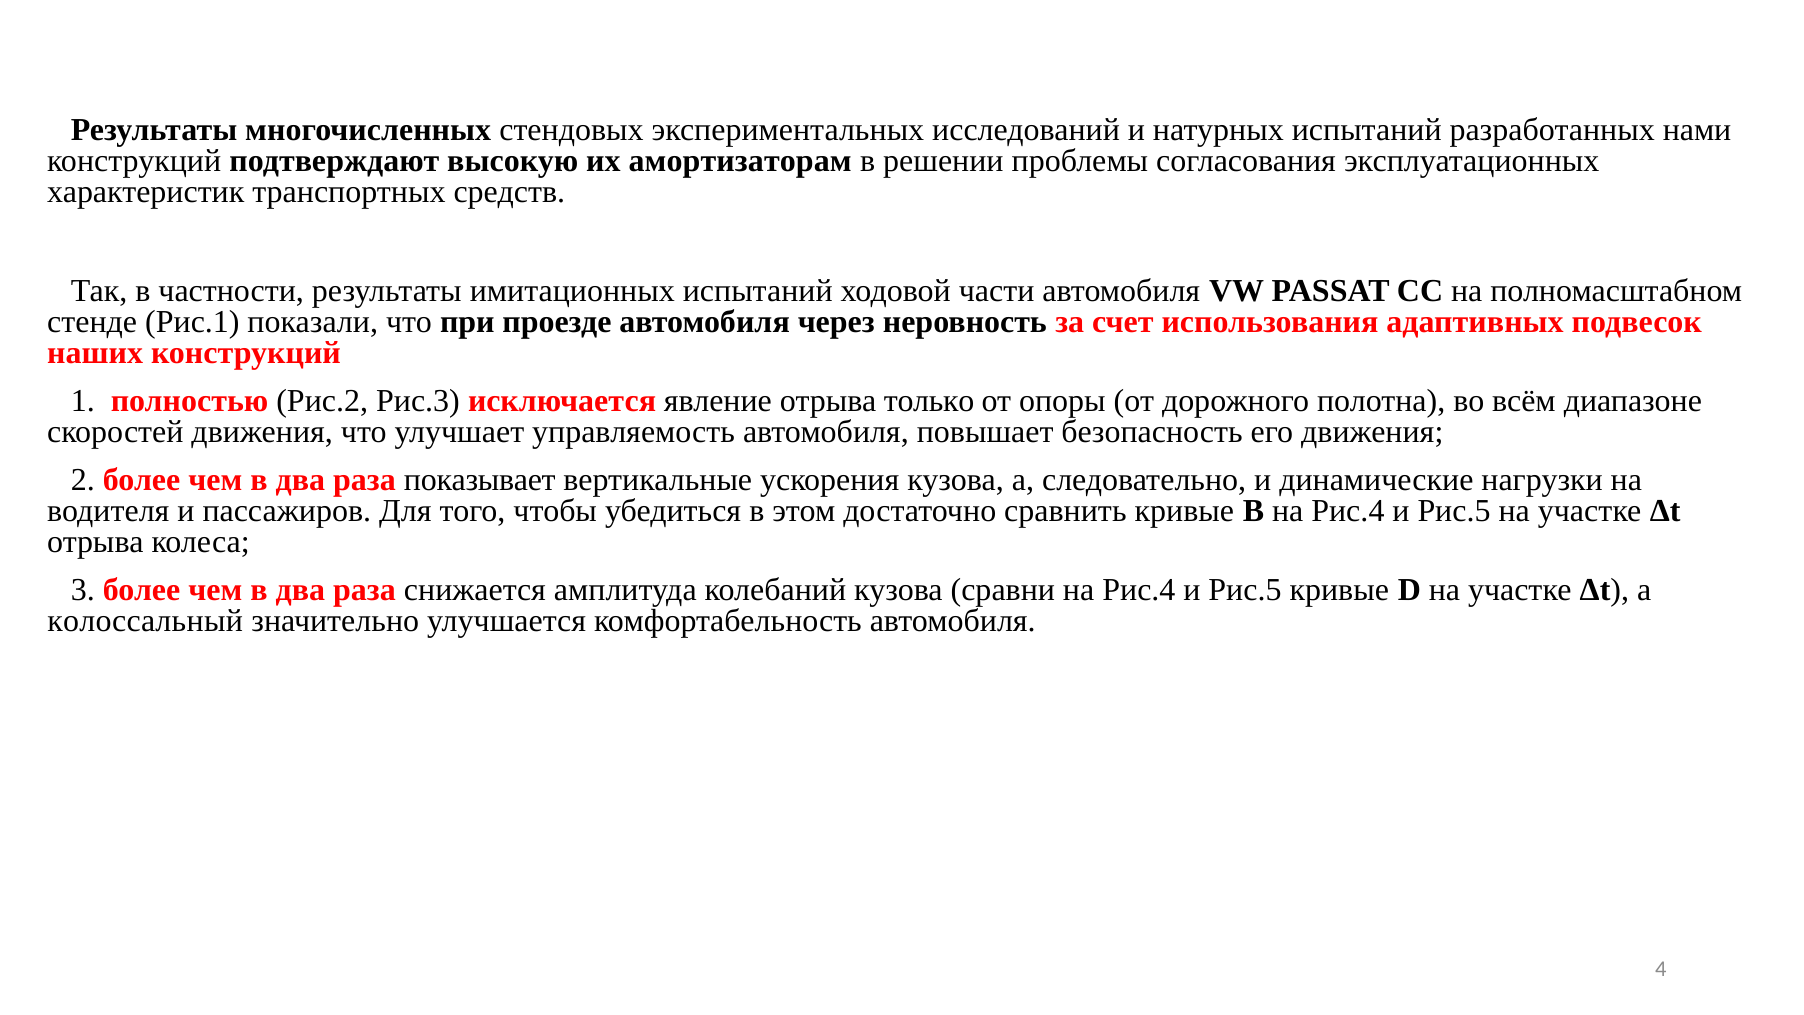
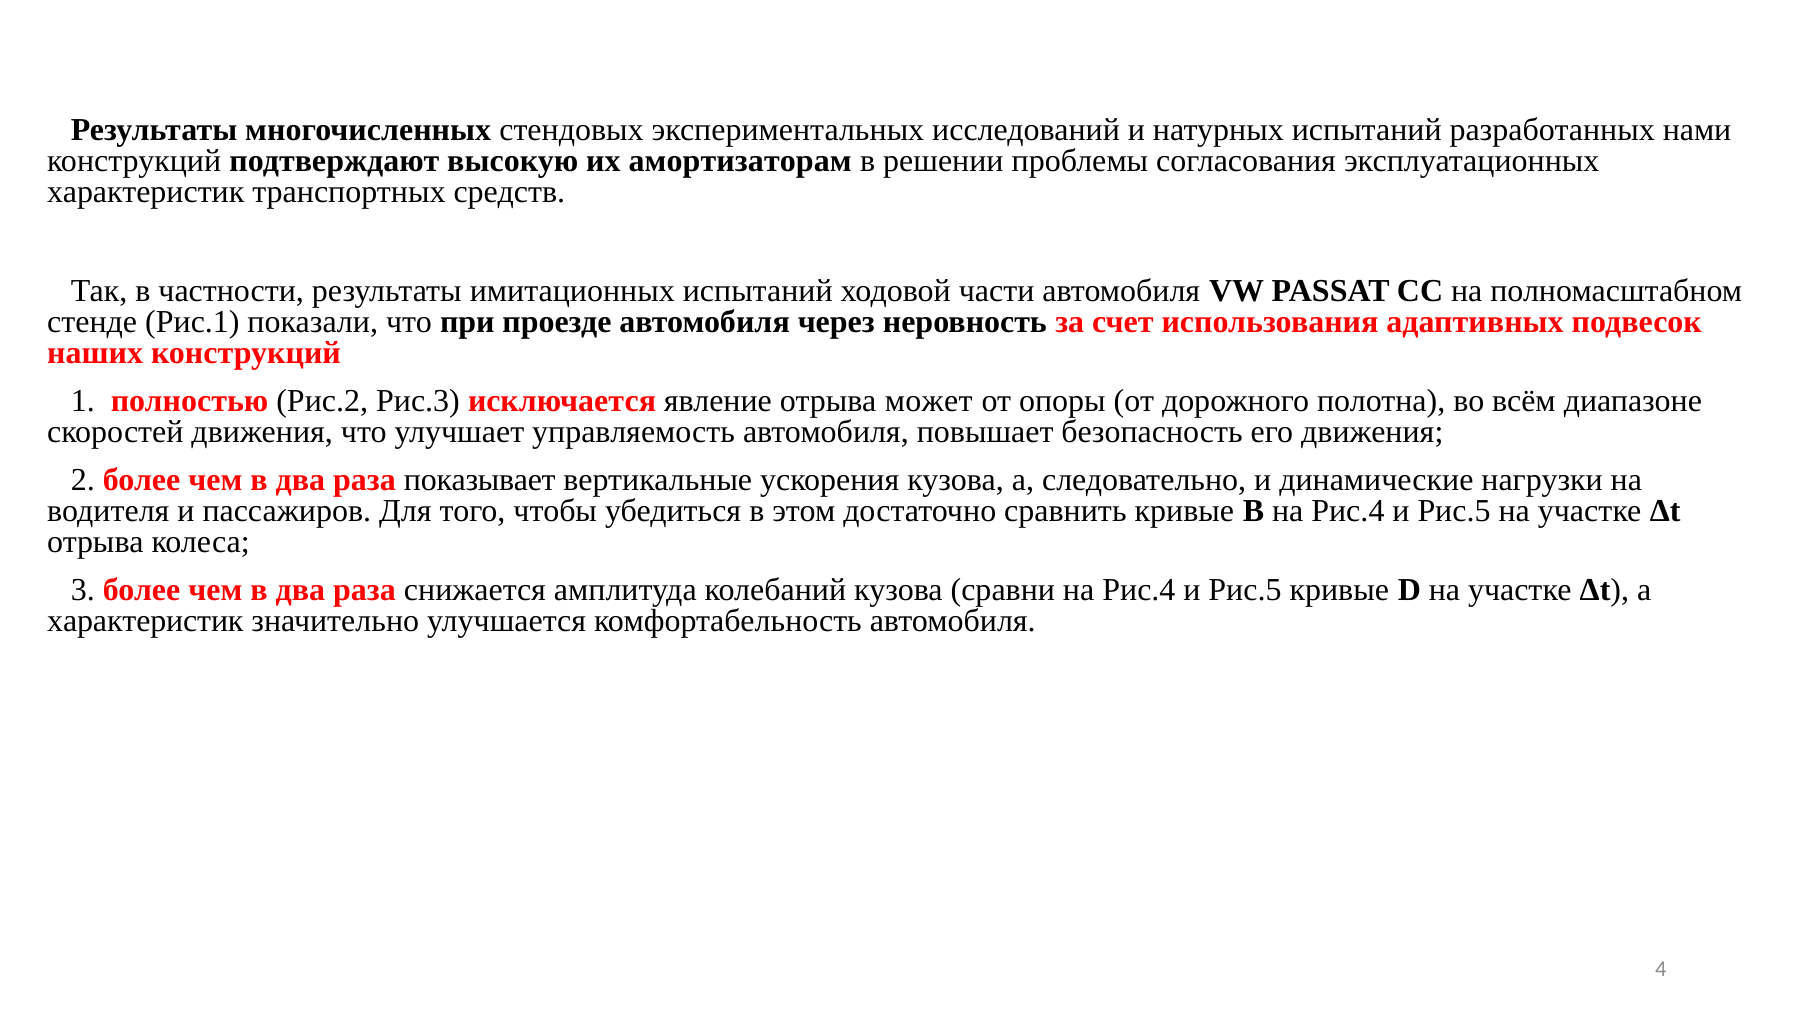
только: только -> может
колоссальный at (145, 621): колоссальный -> характеристик
